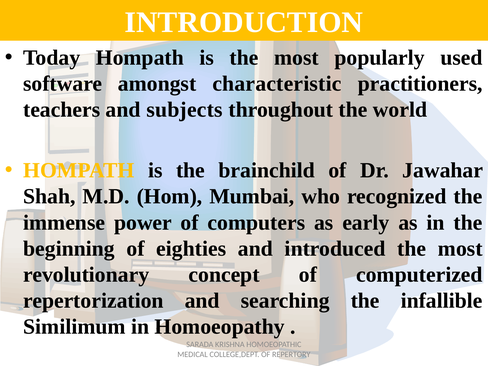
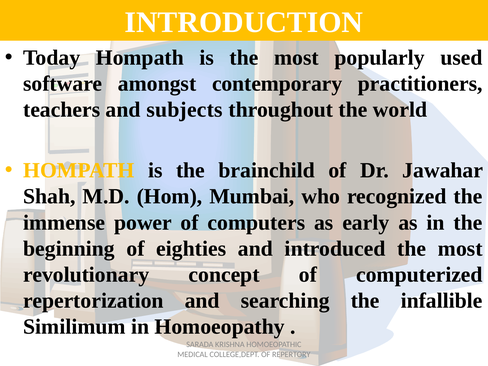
characteristic: characteristic -> contemporary
